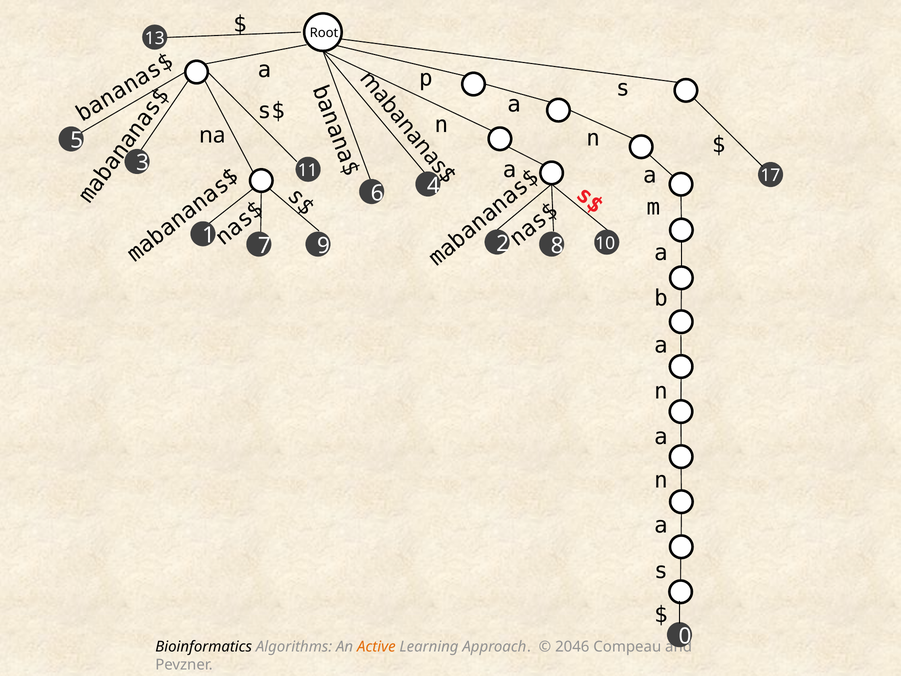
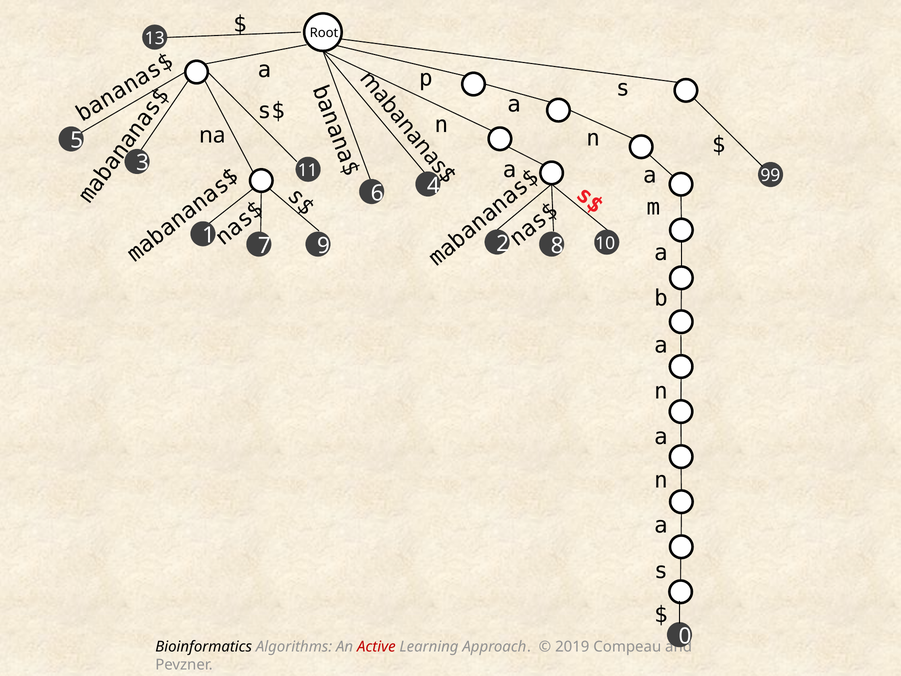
17: 17 -> 99
Active colour: orange -> red
2046: 2046 -> 2019
